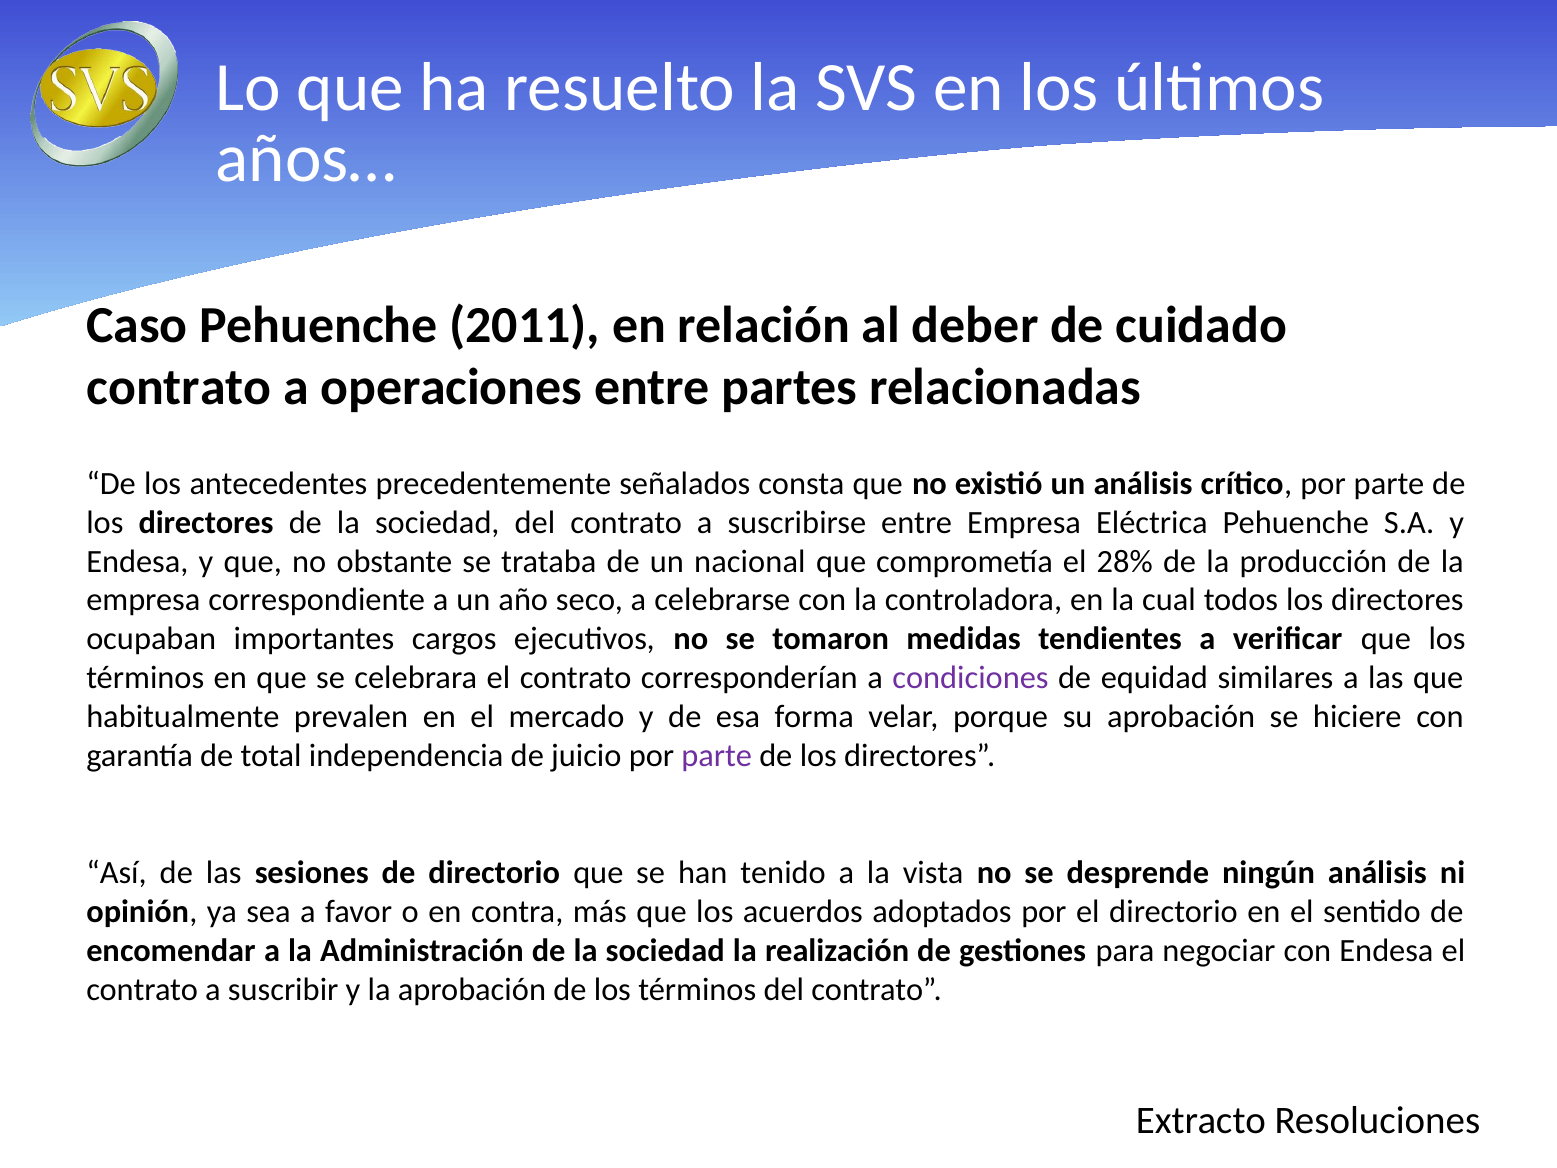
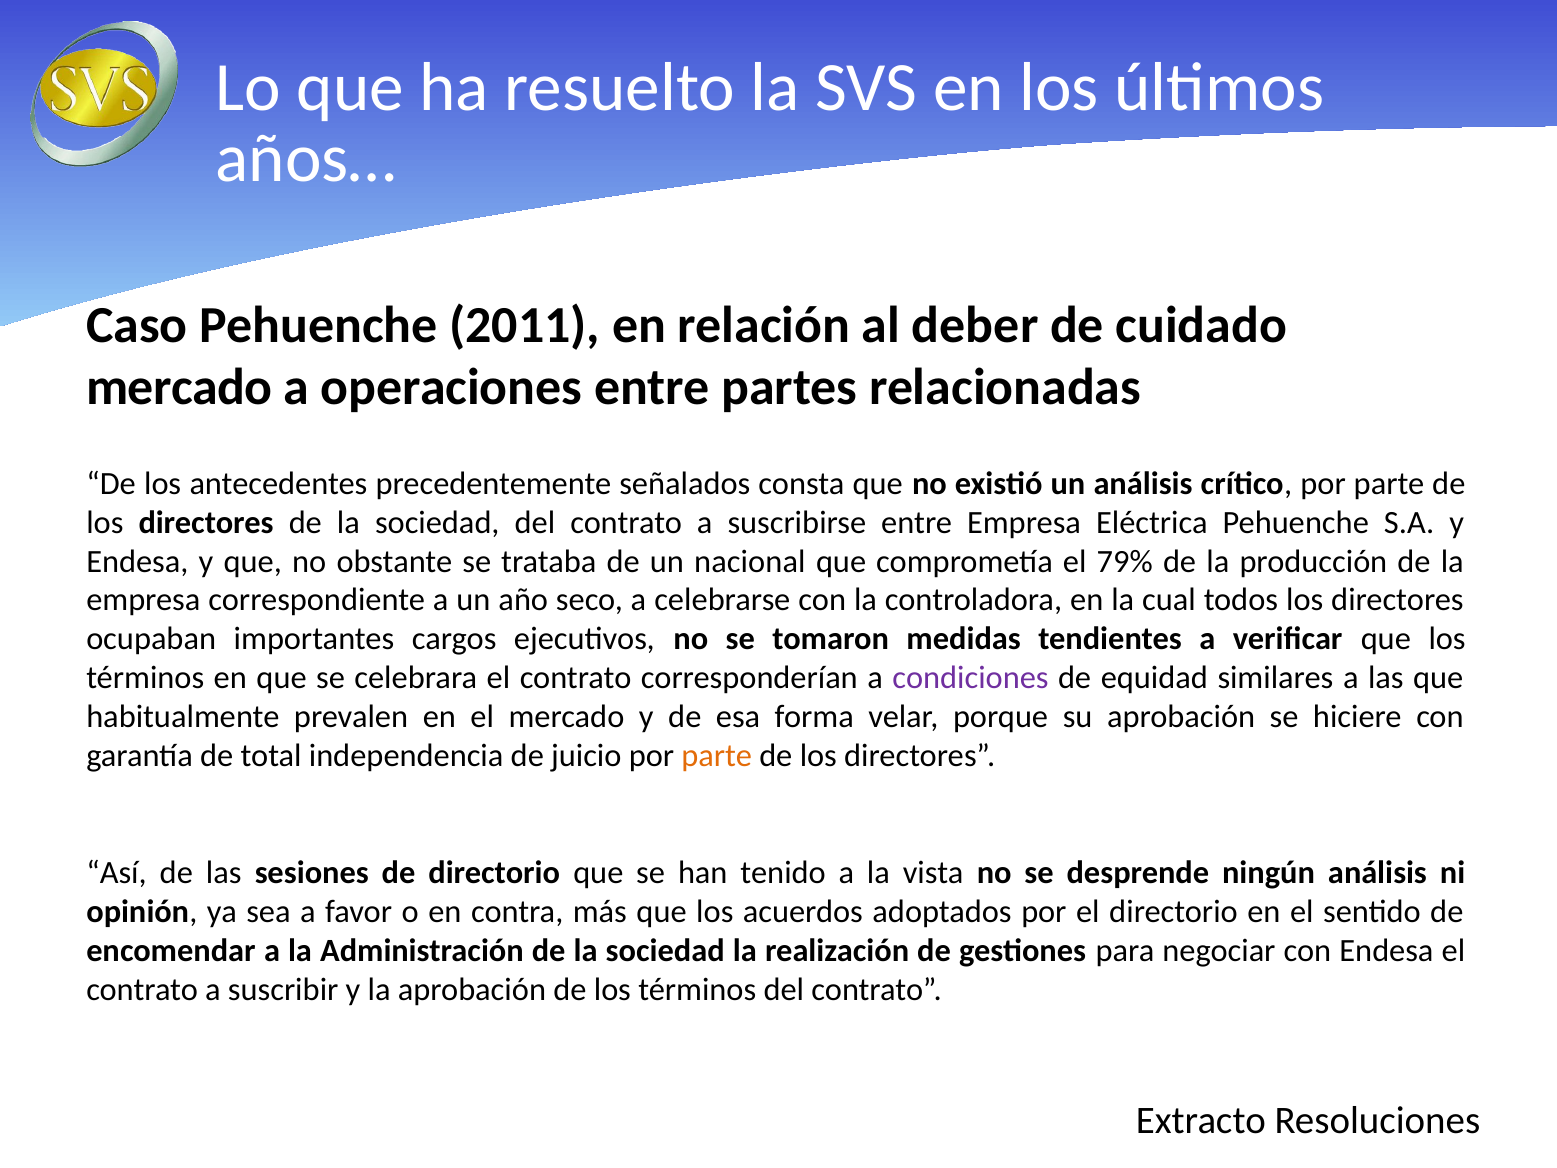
contrato at (179, 387): contrato -> mercado
28%: 28% -> 79%
parte at (717, 756) colour: purple -> orange
